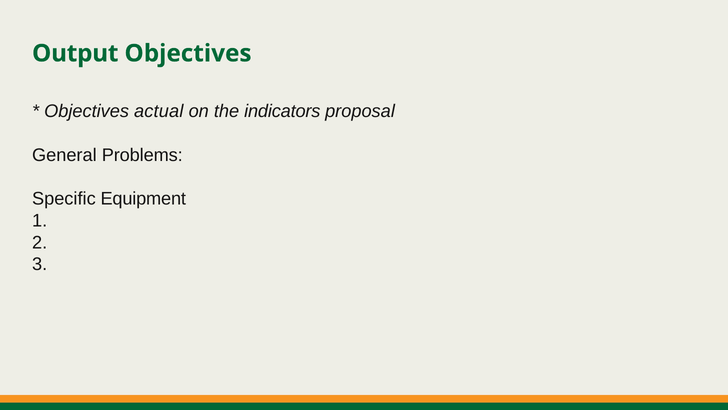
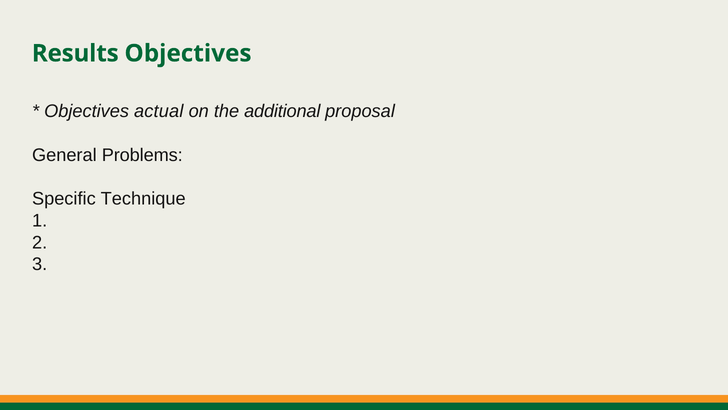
Output: Output -> Results
indicators: indicators -> additional
Equipment: Equipment -> Technique
